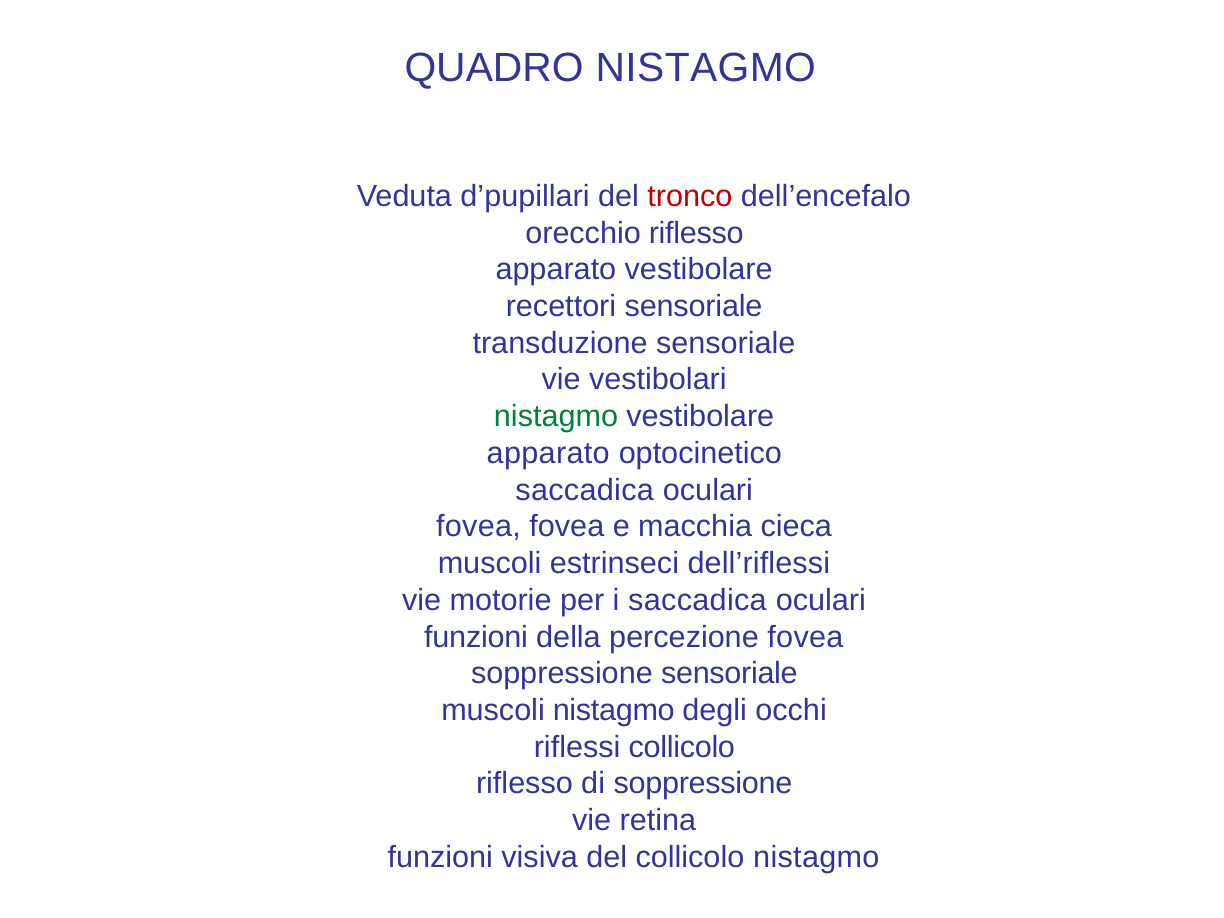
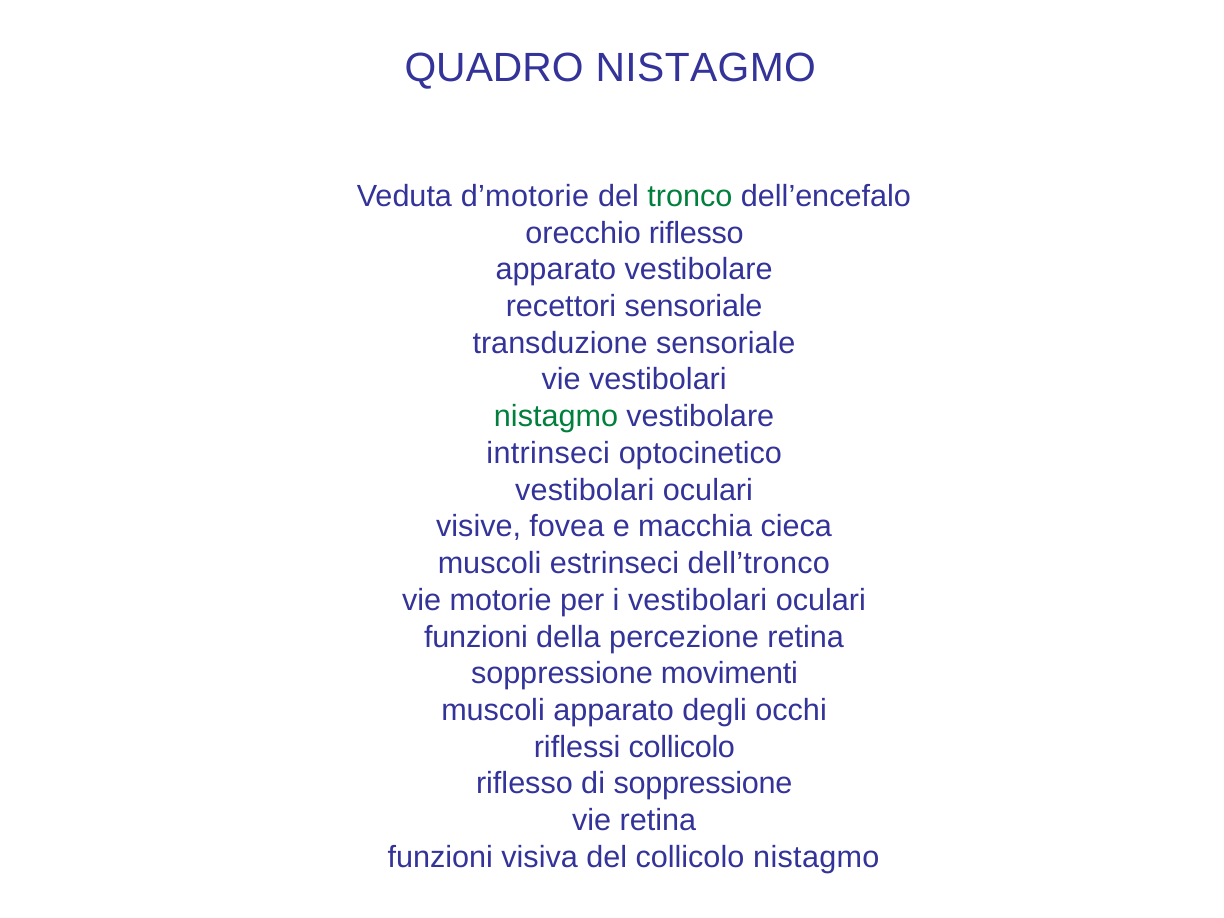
d’pupillari: d’pupillari -> d’motorie
tronco colour: red -> green
apparato at (548, 453): apparato -> intrinseci
saccadica at (585, 490): saccadica -> vestibolari
fovea at (478, 527): fovea -> visive
dell’riflessi: dell’riflessi -> dell’tronco
i saccadica: saccadica -> vestibolari
percezione fovea: fovea -> retina
soppressione sensoriale: sensoriale -> movimenti
muscoli nistagmo: nistagmo -> apparato
